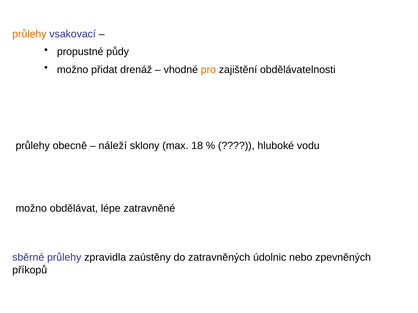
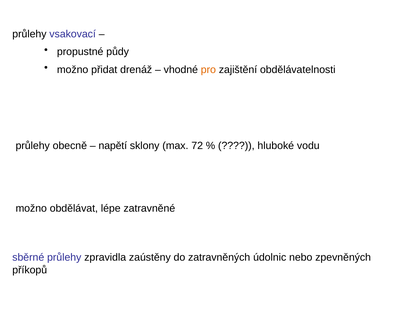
průlehy at (29, 34) colour: orange -> black
náleží: náleží -> napětí
18: 18 -> 72
